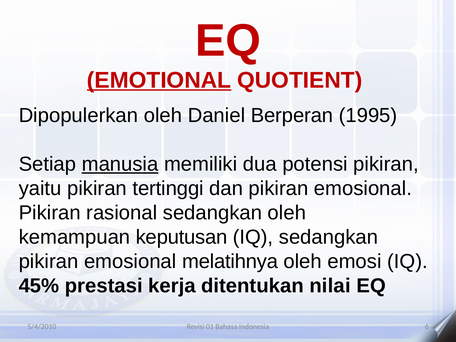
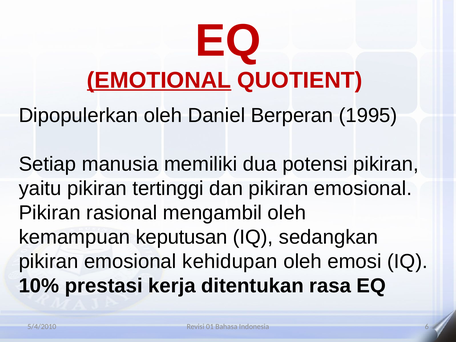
manusia underline: present -> none
rasional sedangkan: sedangkan -> mengambil
melatihnya: melatihnya -> kehidupan
45%: 45% -> 10%
nilai: nilai -> rasa
